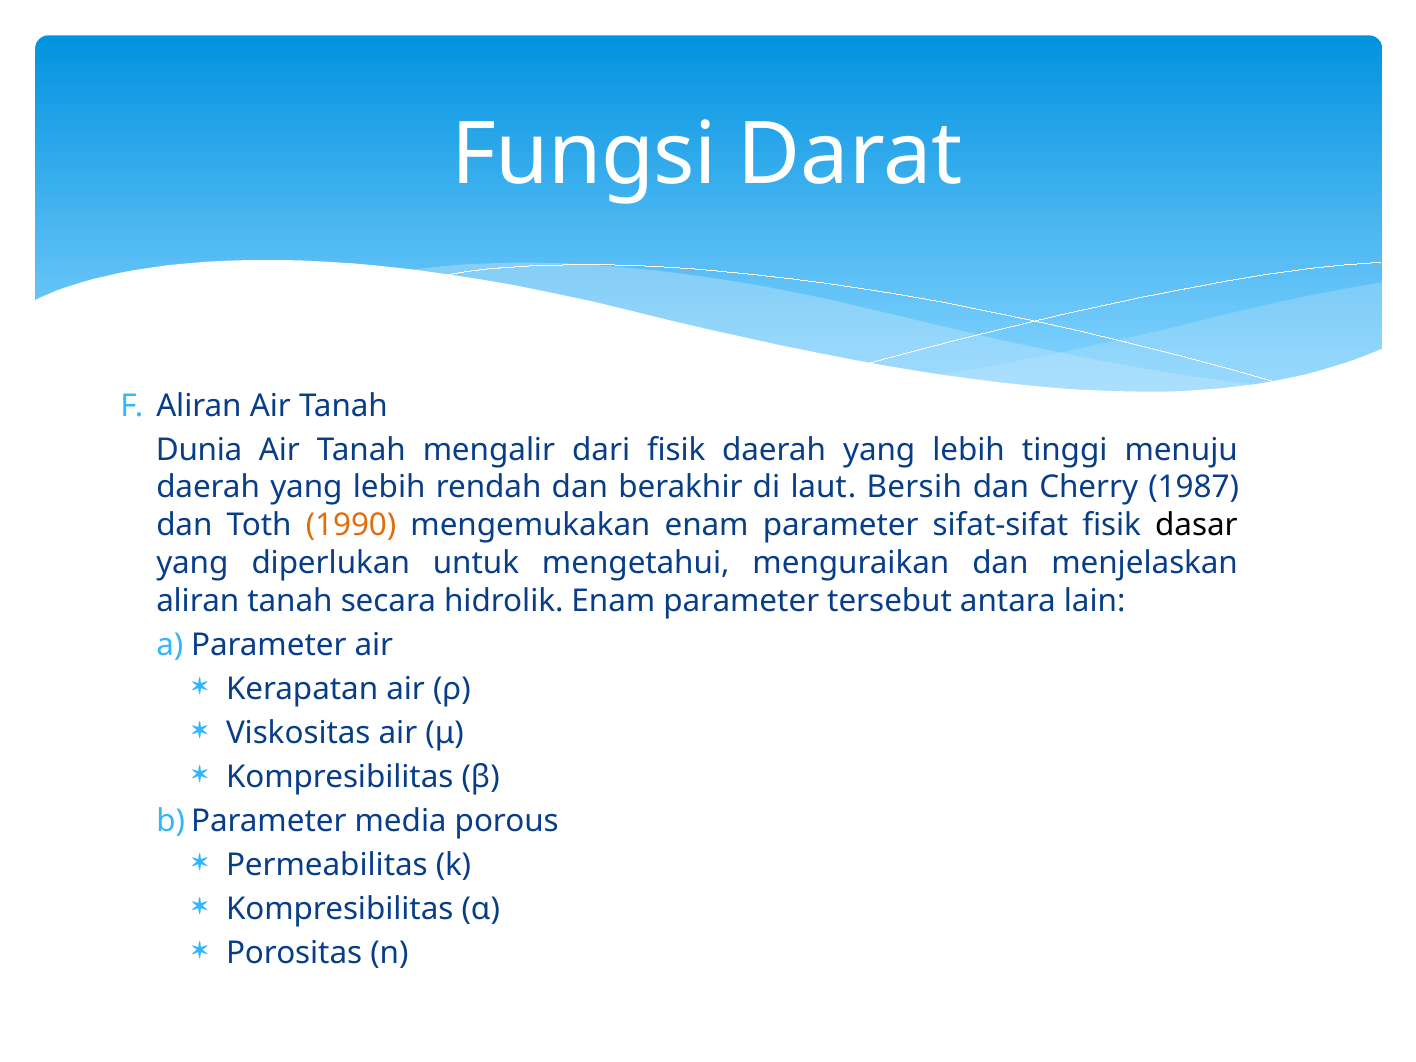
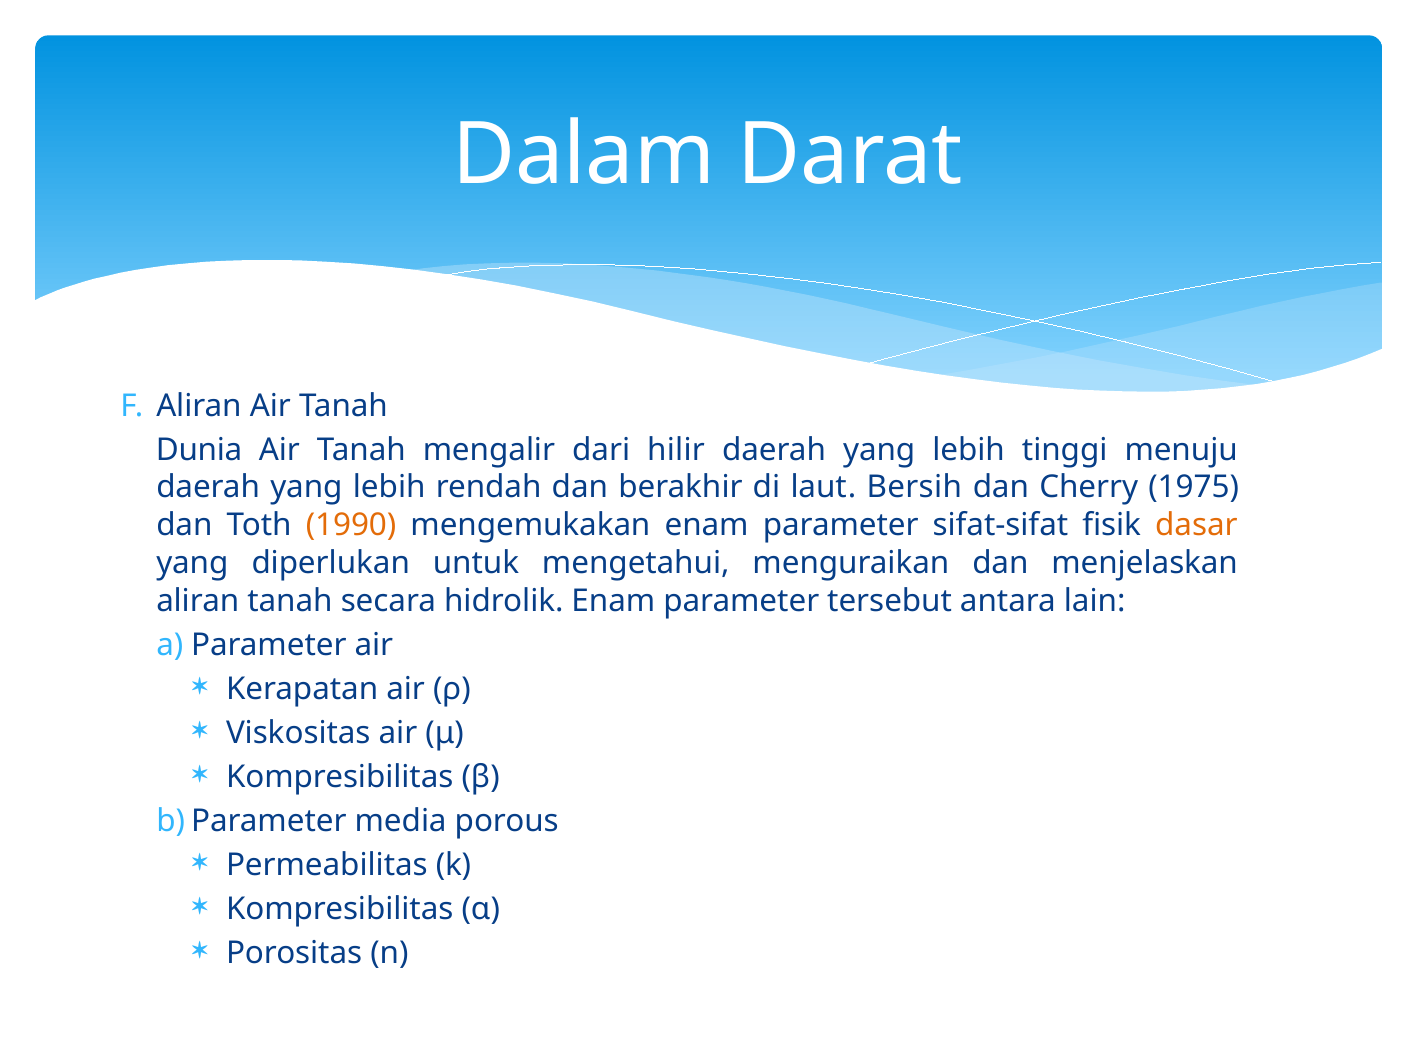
Fungsi: Fungsi -> Dalam
dari fisik: fisik -> hilir
1987: 1987 -> 1975
dasar colour: black -> orange
